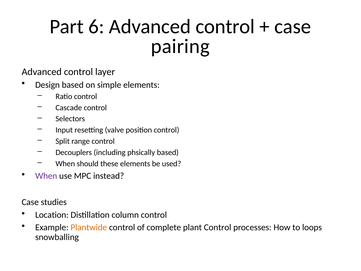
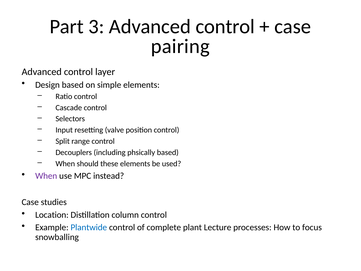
6: 6 -> 3
Plantwide colour: orange -> blue
plant Control: Control -> Lecture
loops: loops -> focus
